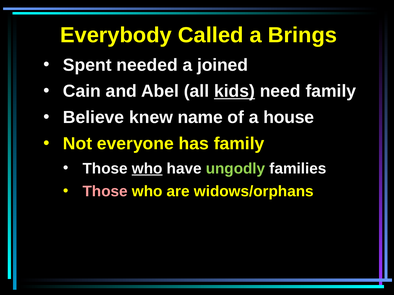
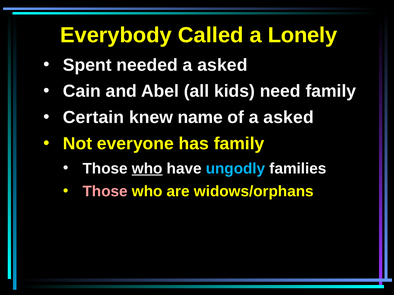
Brings: Brings -> Lonely
needed a joined: joined -> asked
kids underline: present -> none
Believe: Believe -> Certain
of a house: house -> asked
ungodly colour: light green -> light blue
